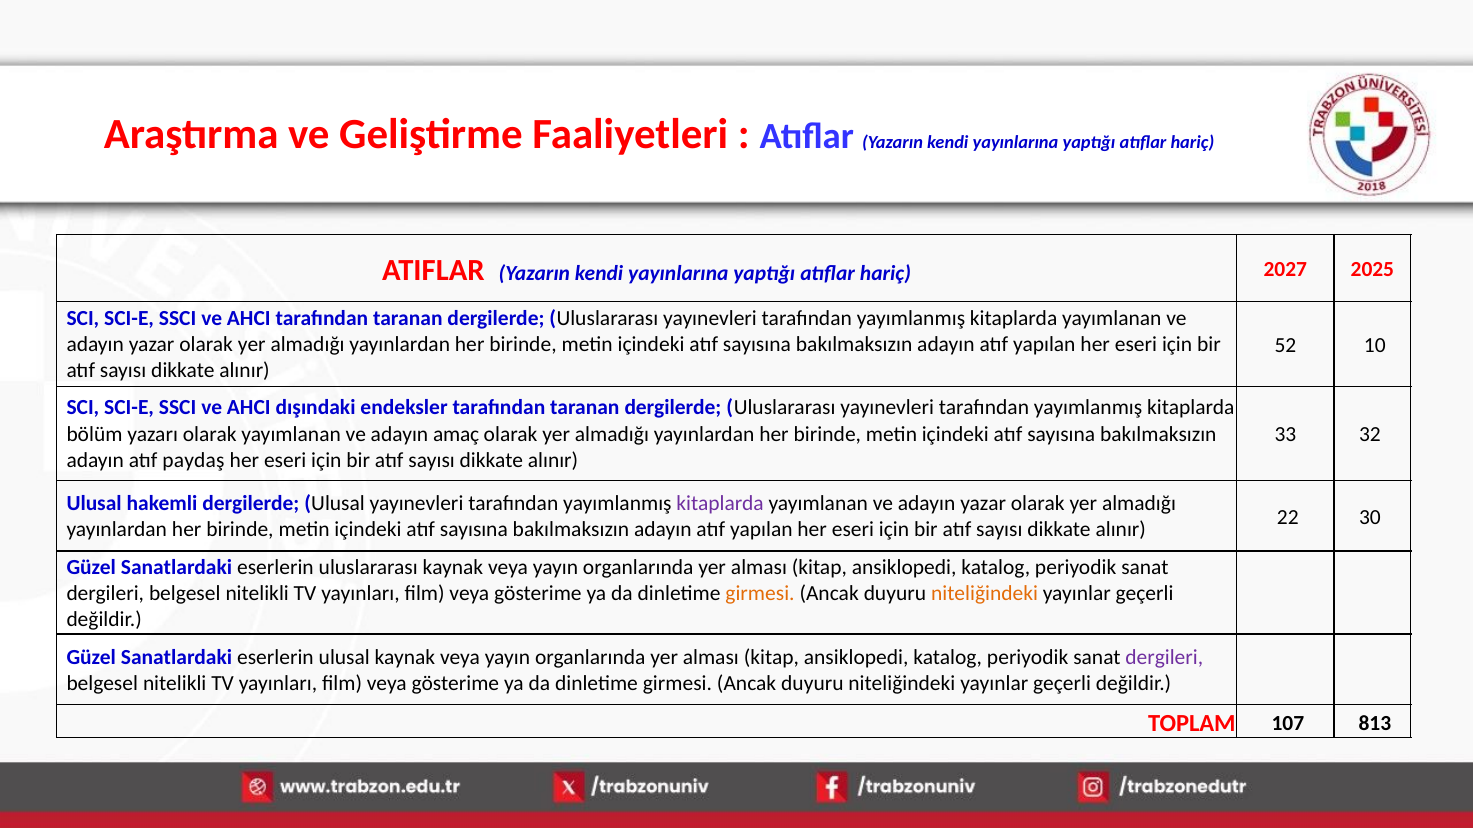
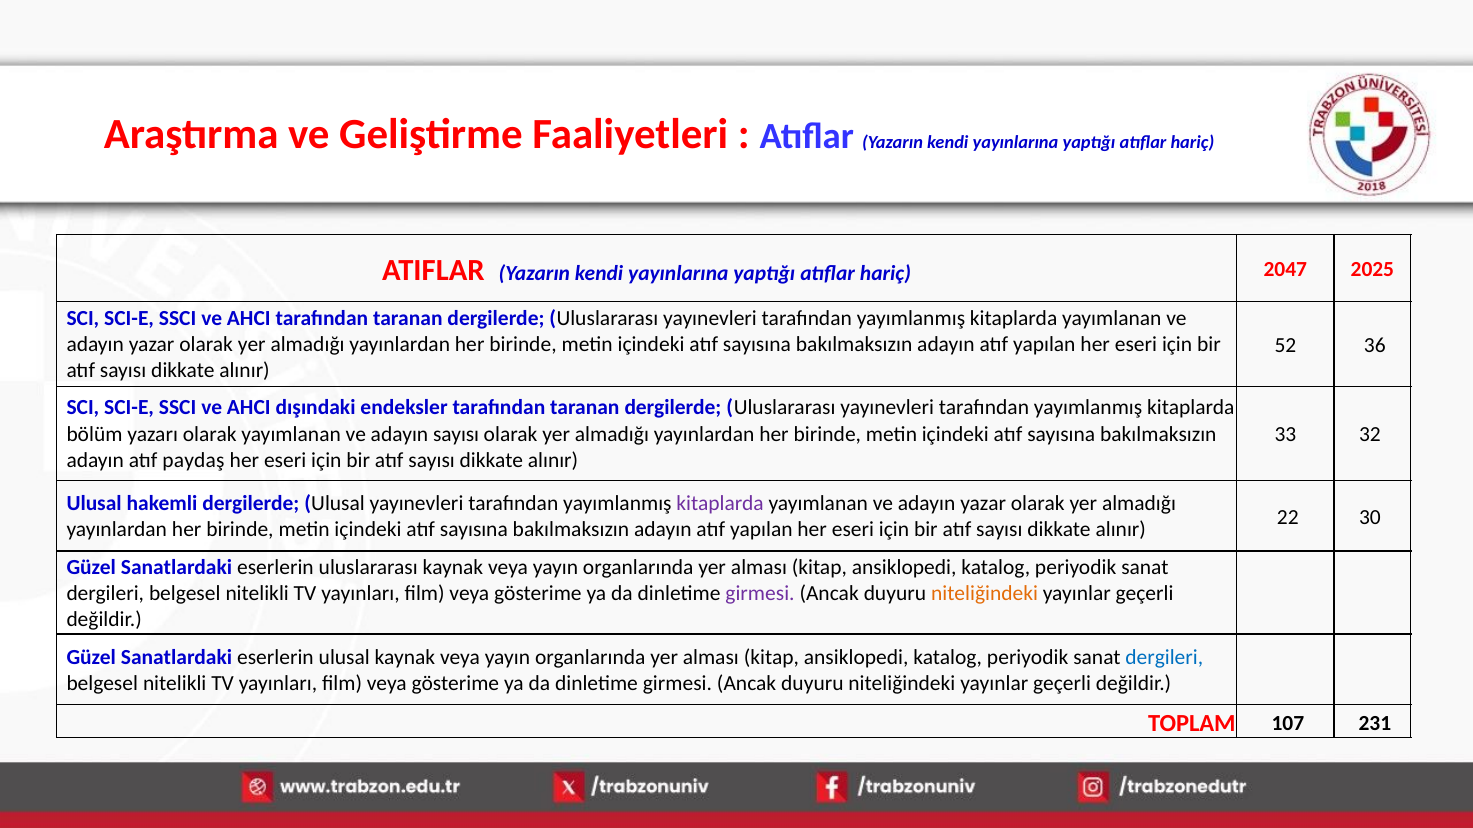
2027: 2027 -> 2047
10: 10 -> 36
adayın amaç: amaç -> sayısı
girmesi at (760, 594) colour: orange -> purple
dergileri at (1164, 657) colour: purple -> blue
813: 813 -> 231
